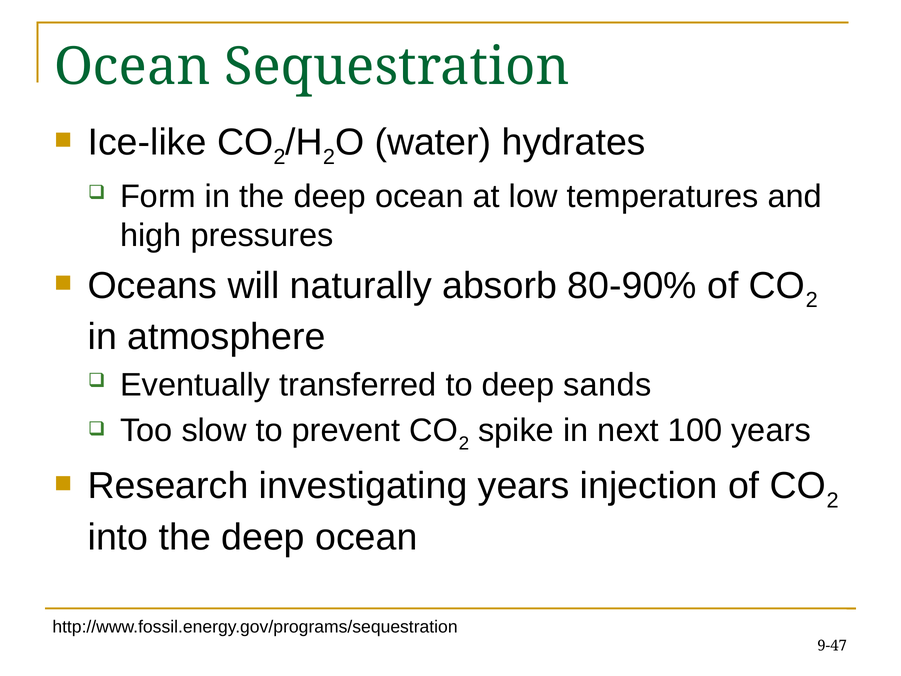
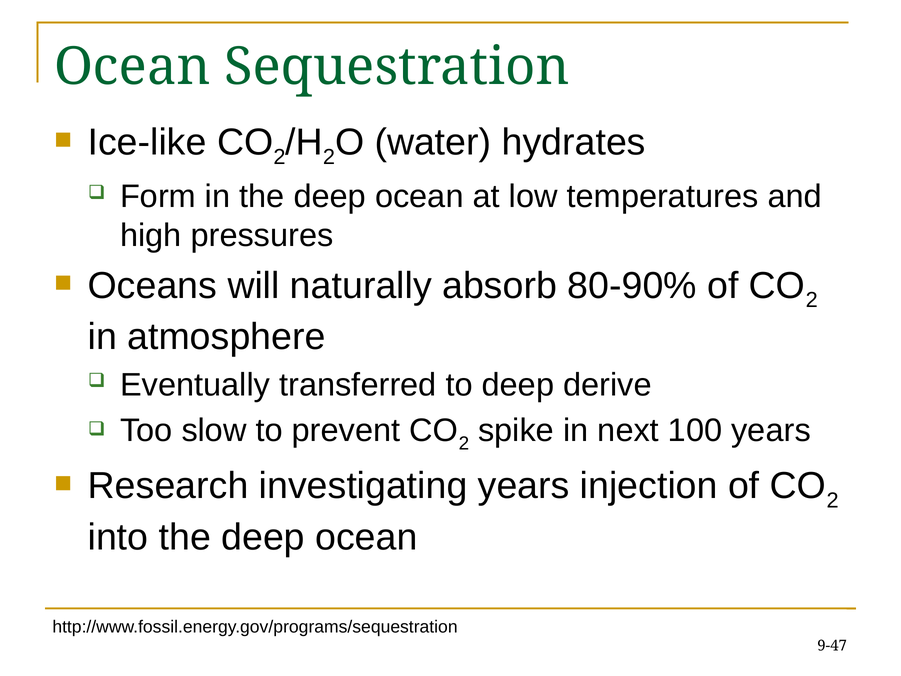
sands: sands -> derive
